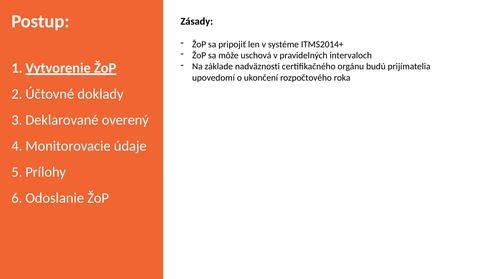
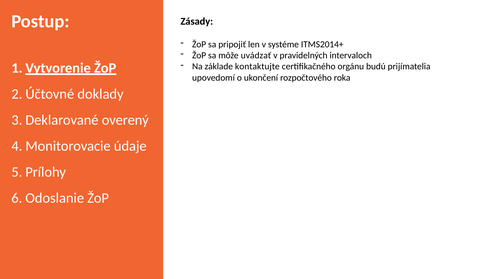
uschová: uschová -> uvádzať
nadväznosti: nadväznosti -> kontaktujte
